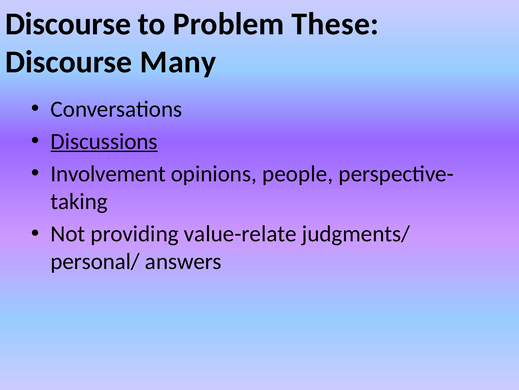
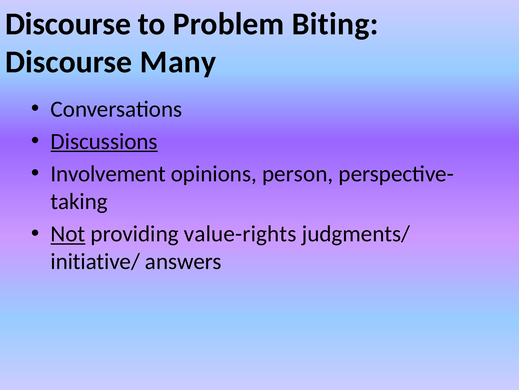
These: These -> Biting
people: people -> person
Not underline: none -> present
value-relate: value-relate -> value-rights
personal/: personal/ -> initiative/
